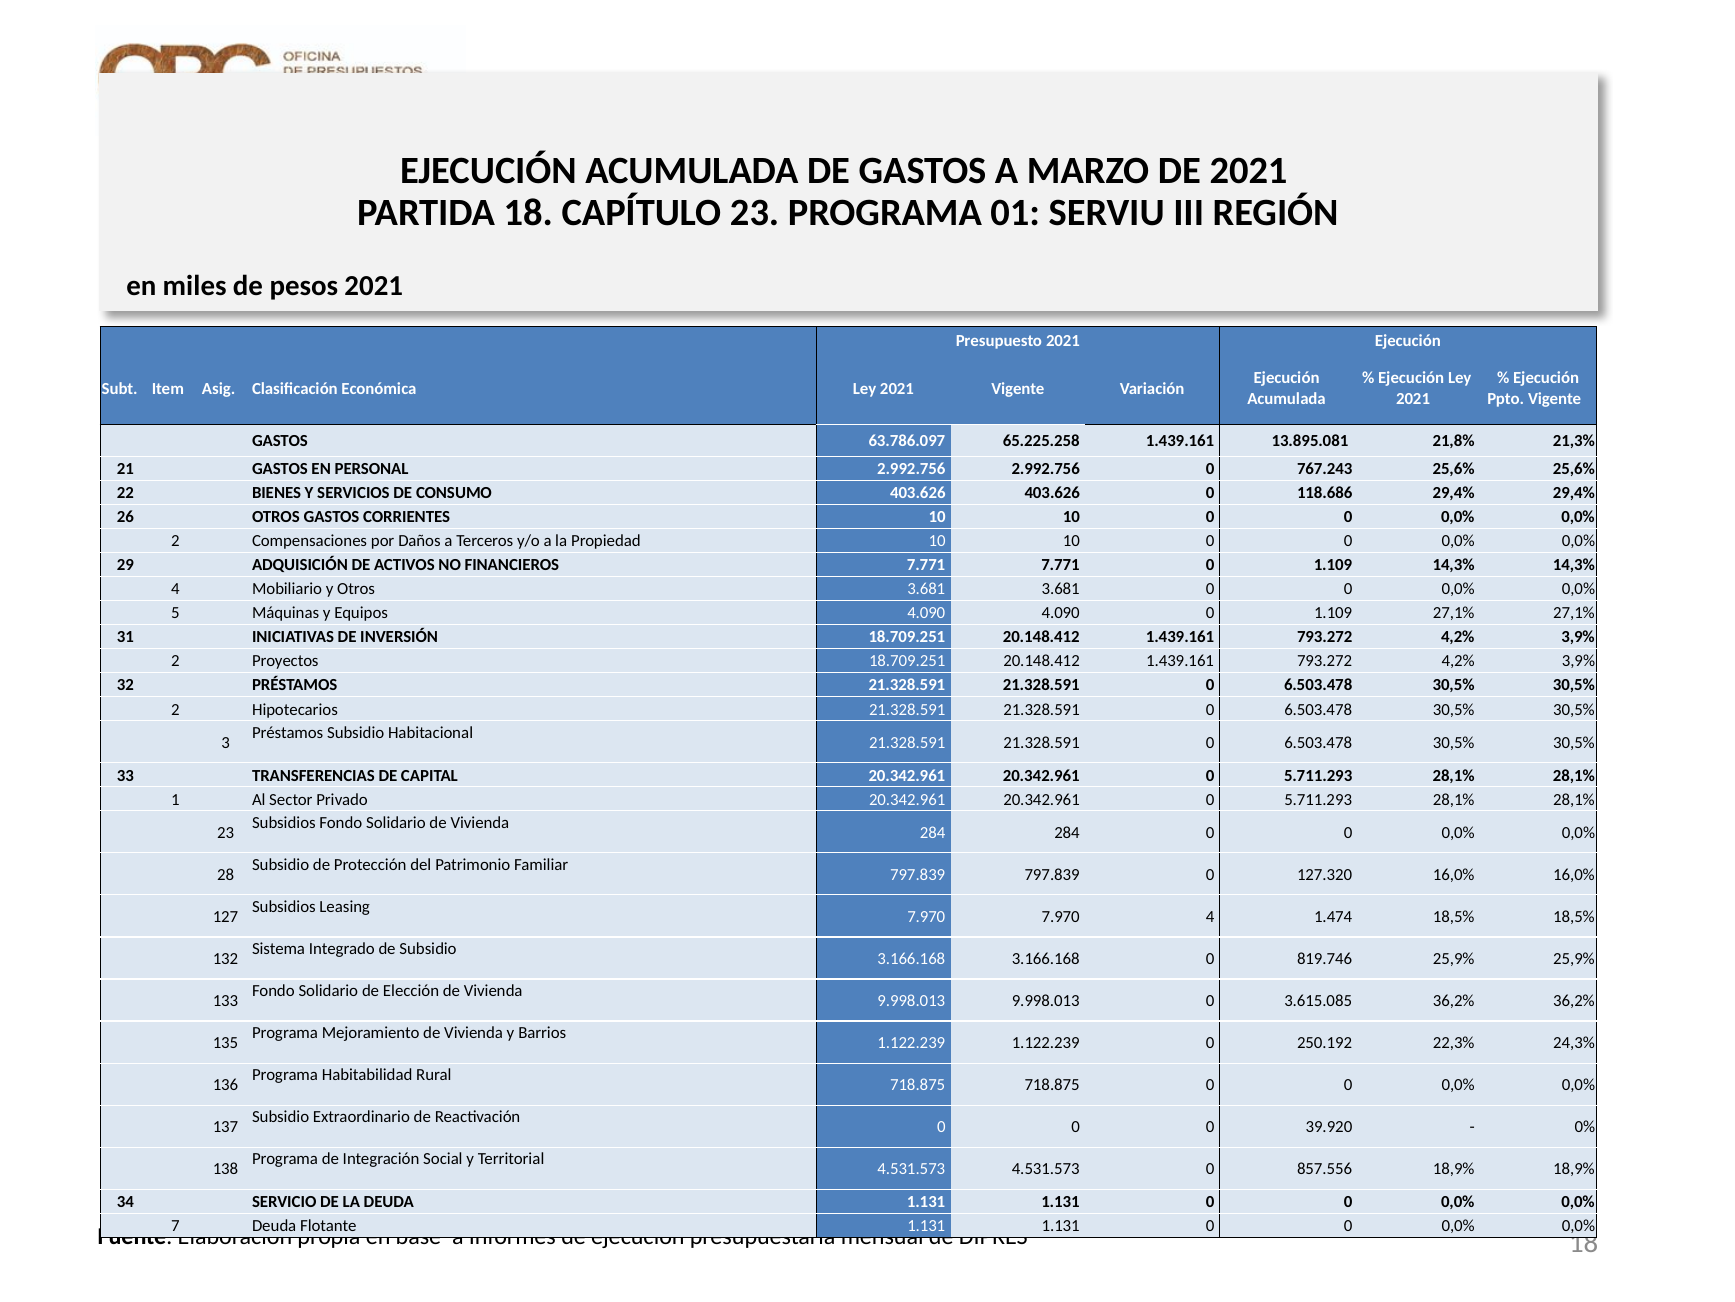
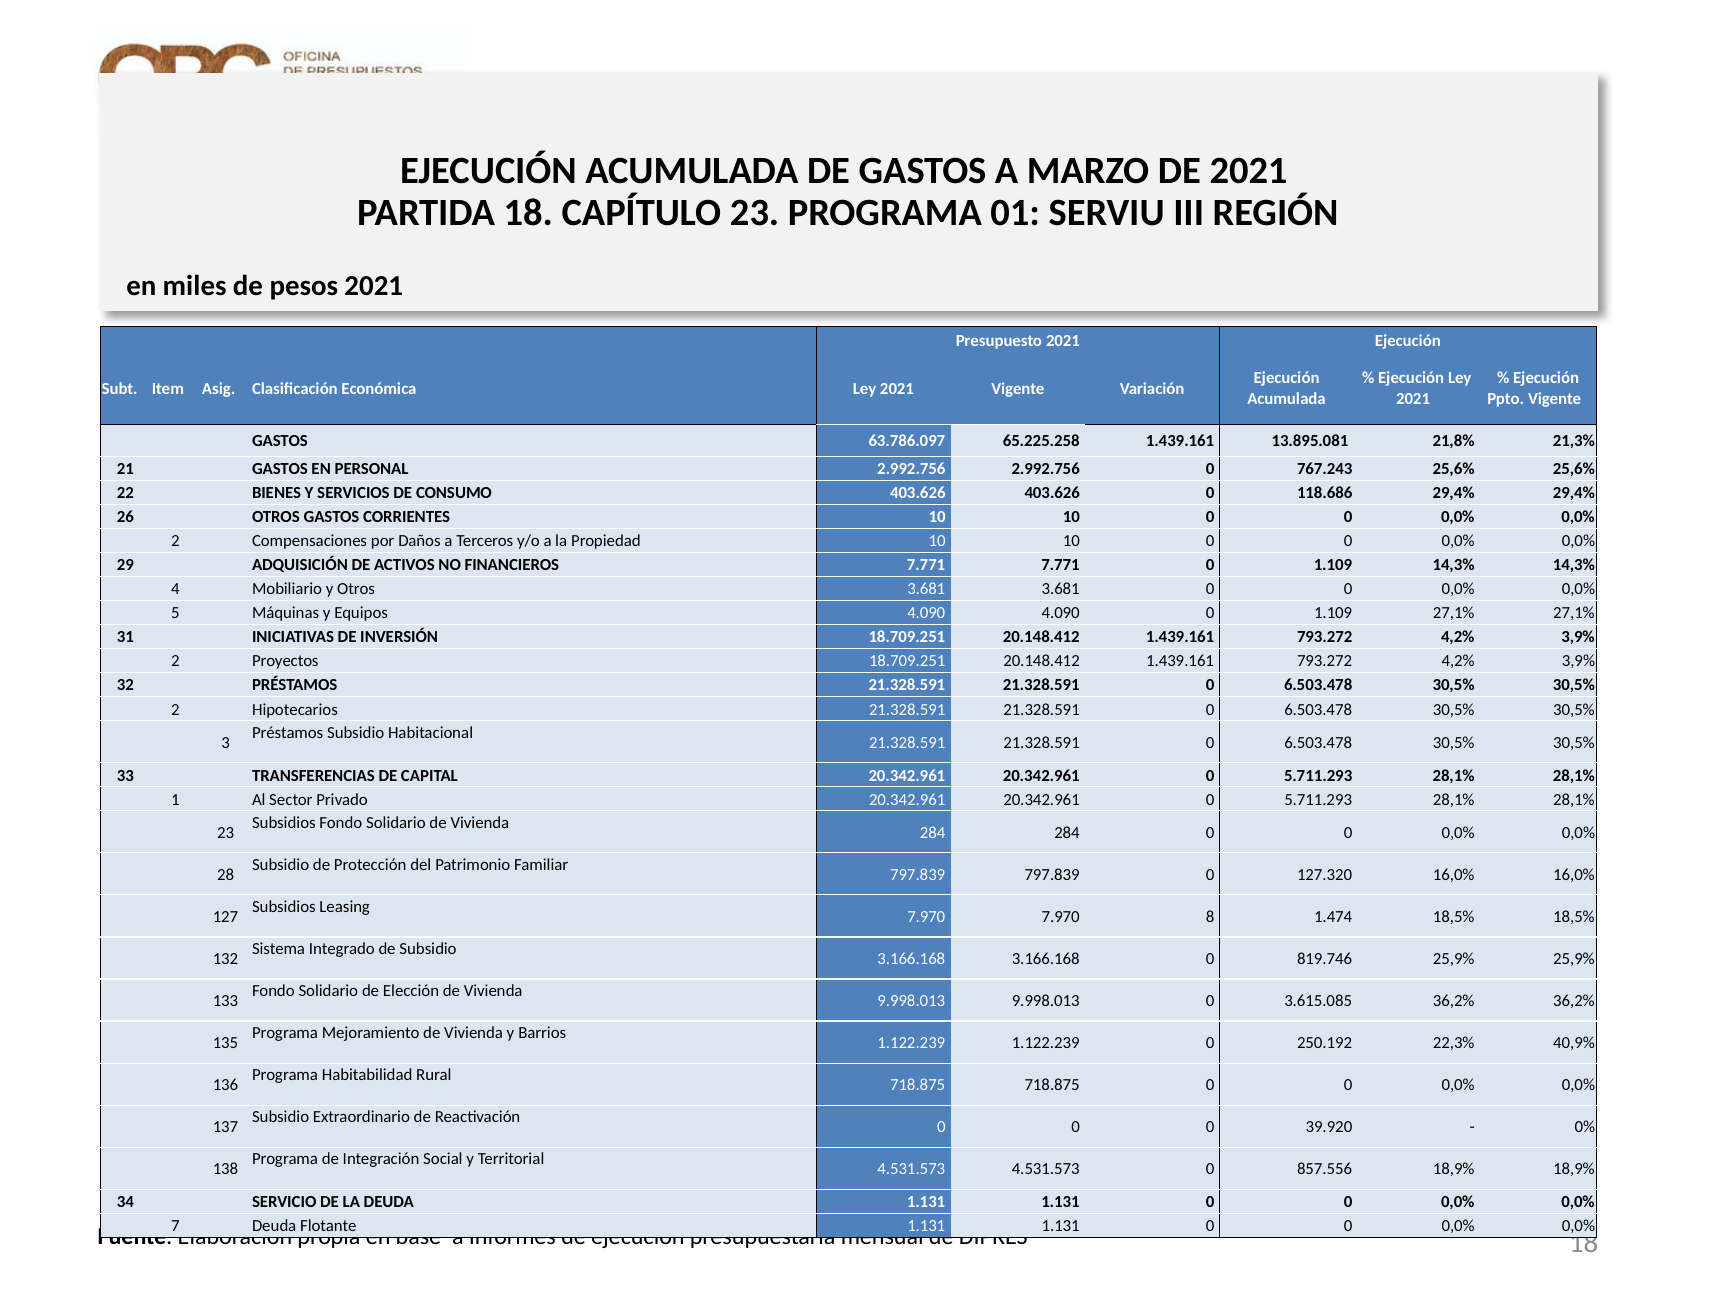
7.970 4: 4 -> 8
24,3%: 24,3% -> 40,9%
